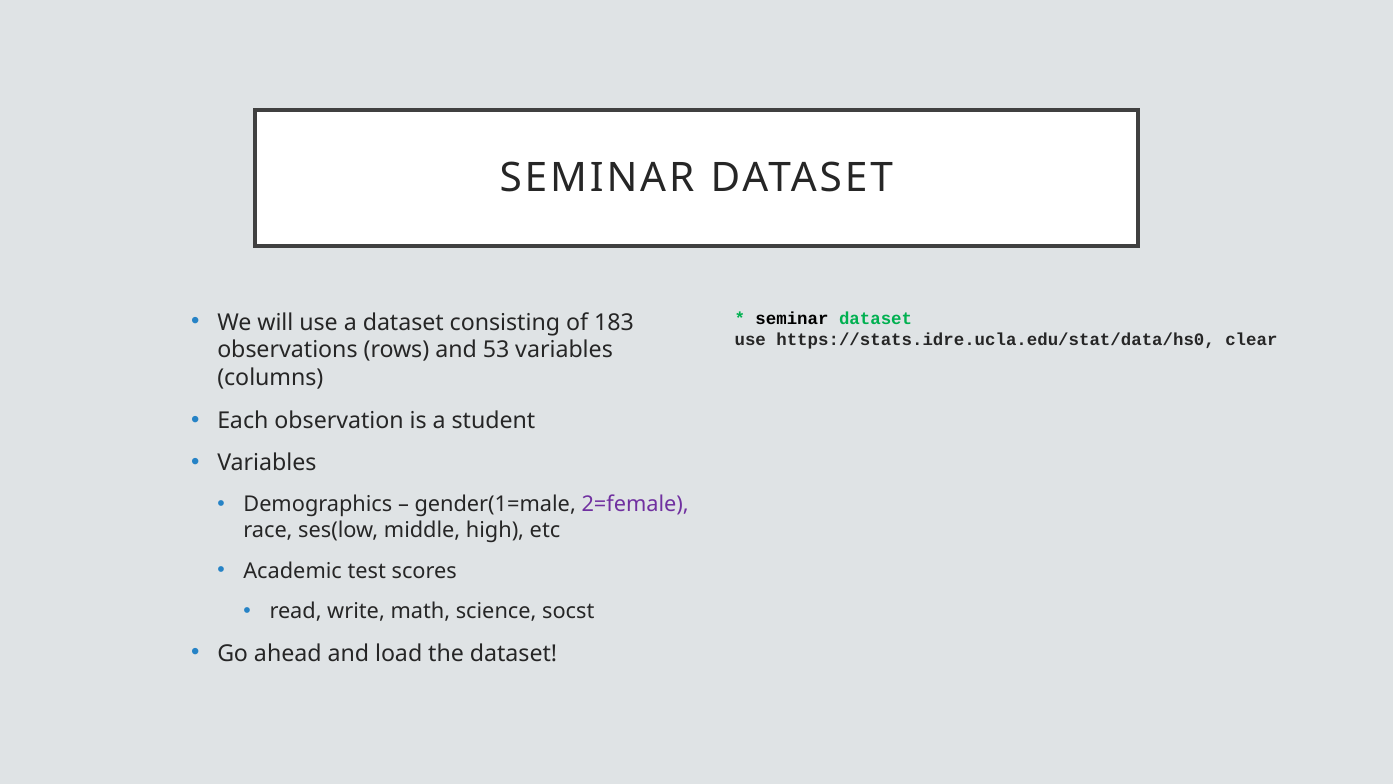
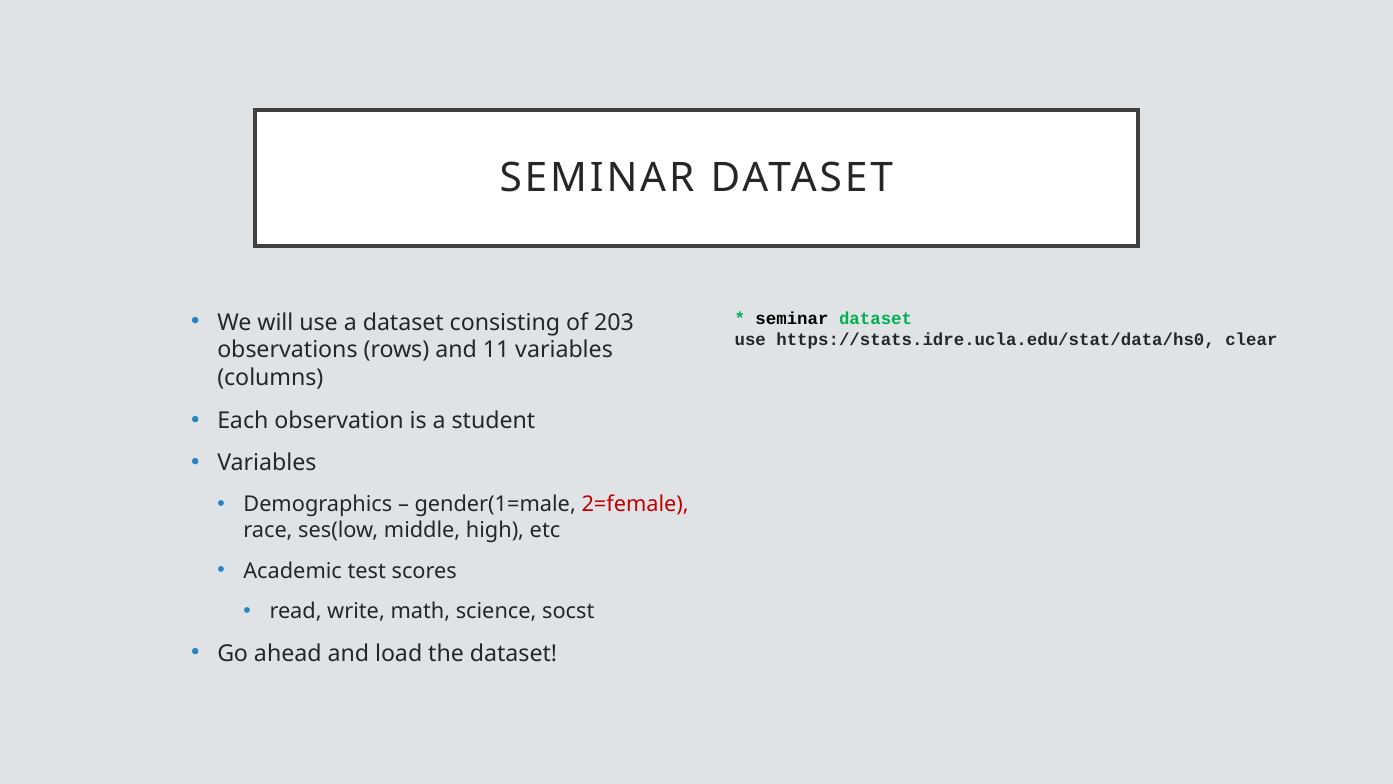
183: 183 -> 203
53: 53 -> 11
2=female colour: purple -> red
